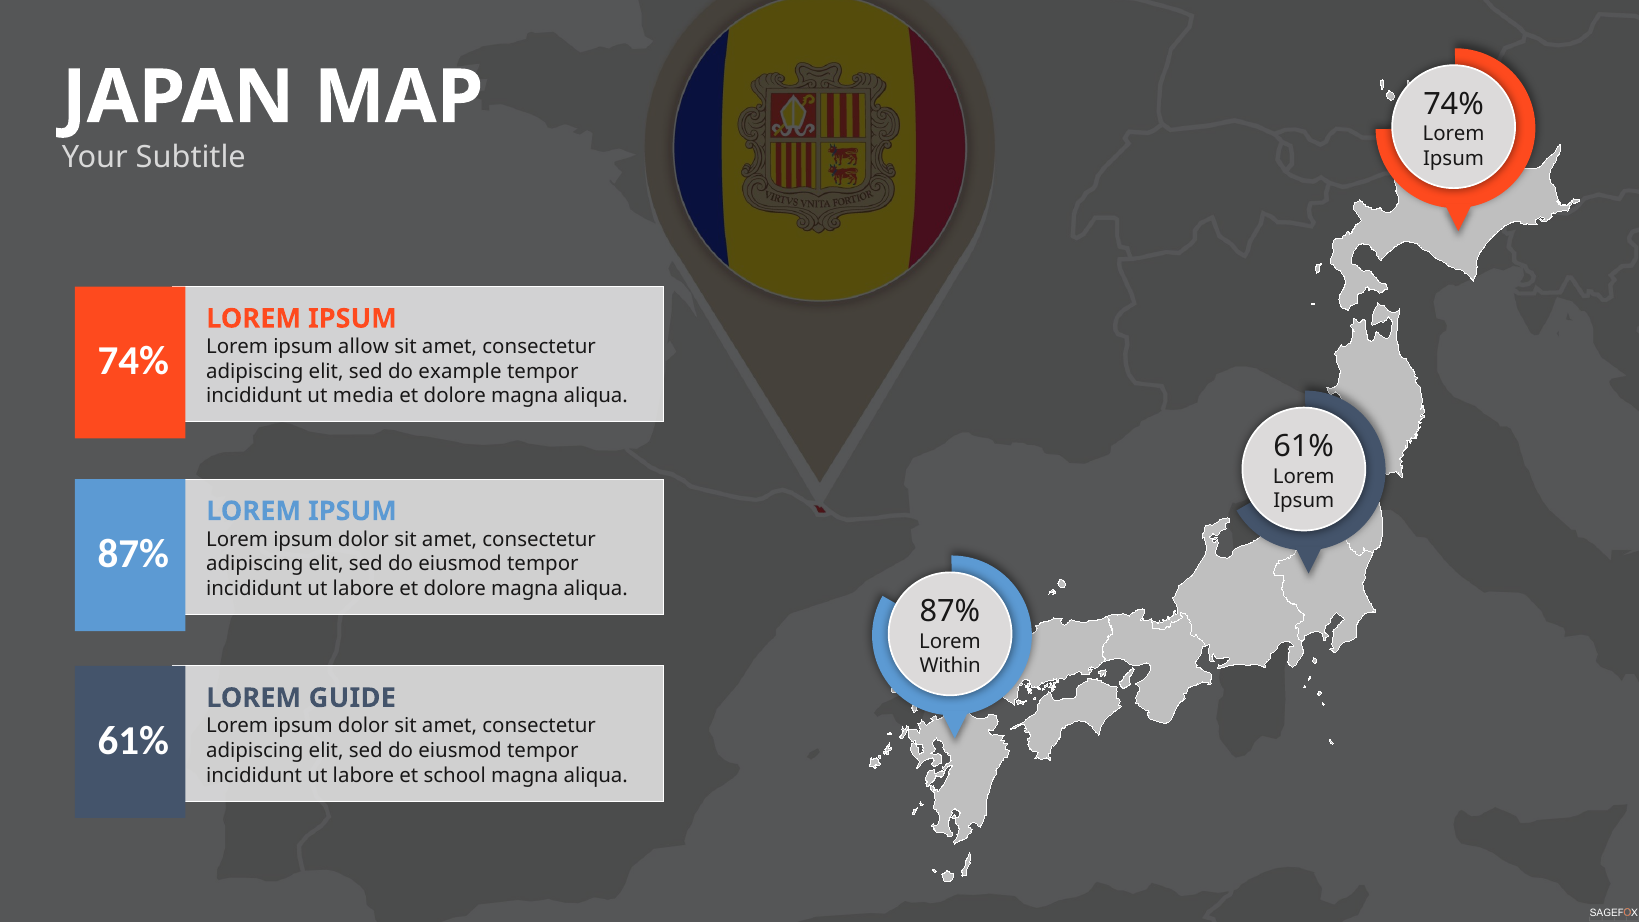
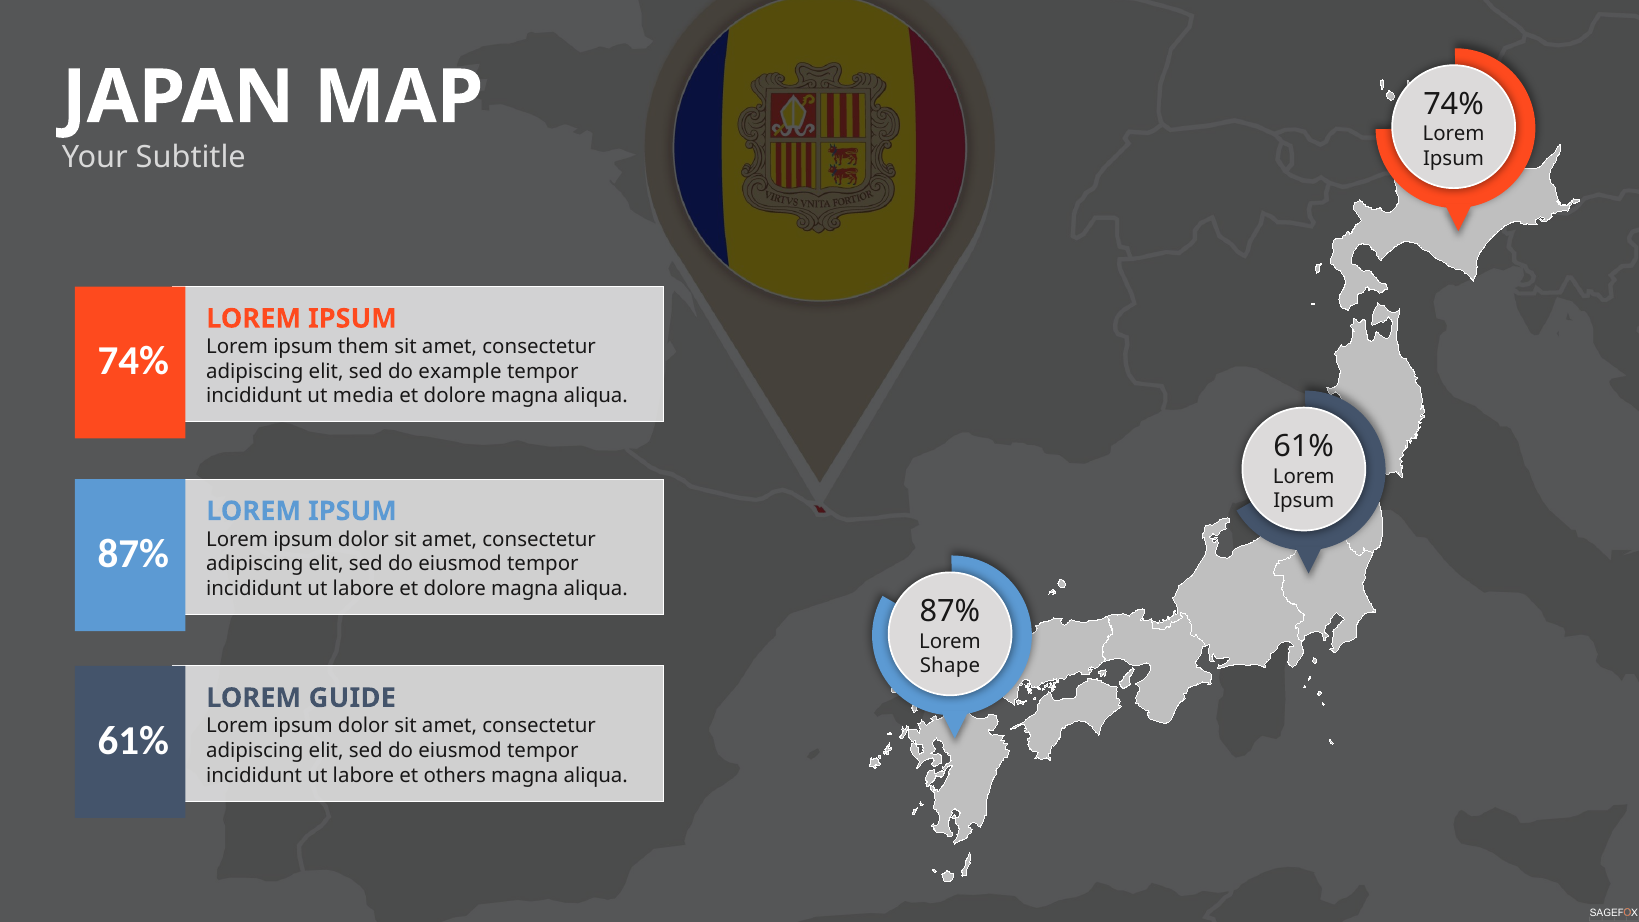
allow: allow -> them
Within: Within -> Shape
school: school -> others
